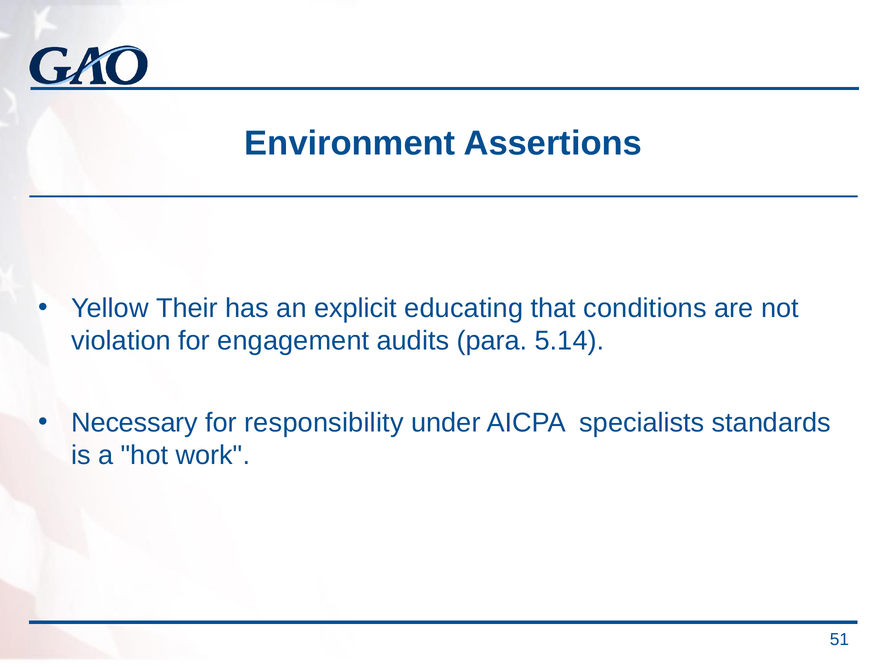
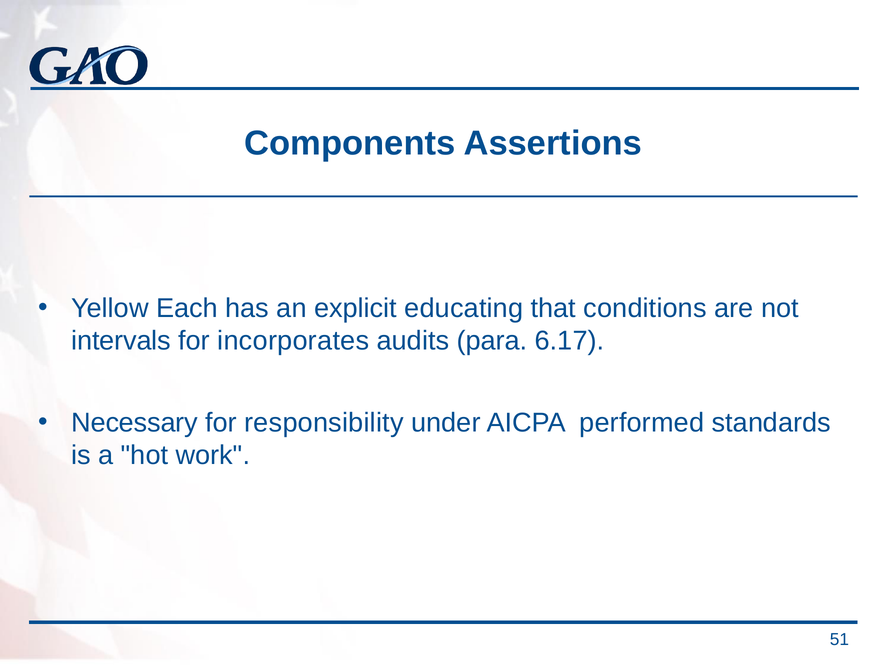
Environment: Environment -> Components
Their: Their -> Each
violation: violation -> intervals
engagement: engagement -> incorporates
5.14: 5.14 -> 6.17
specialists: specialists -> performed
